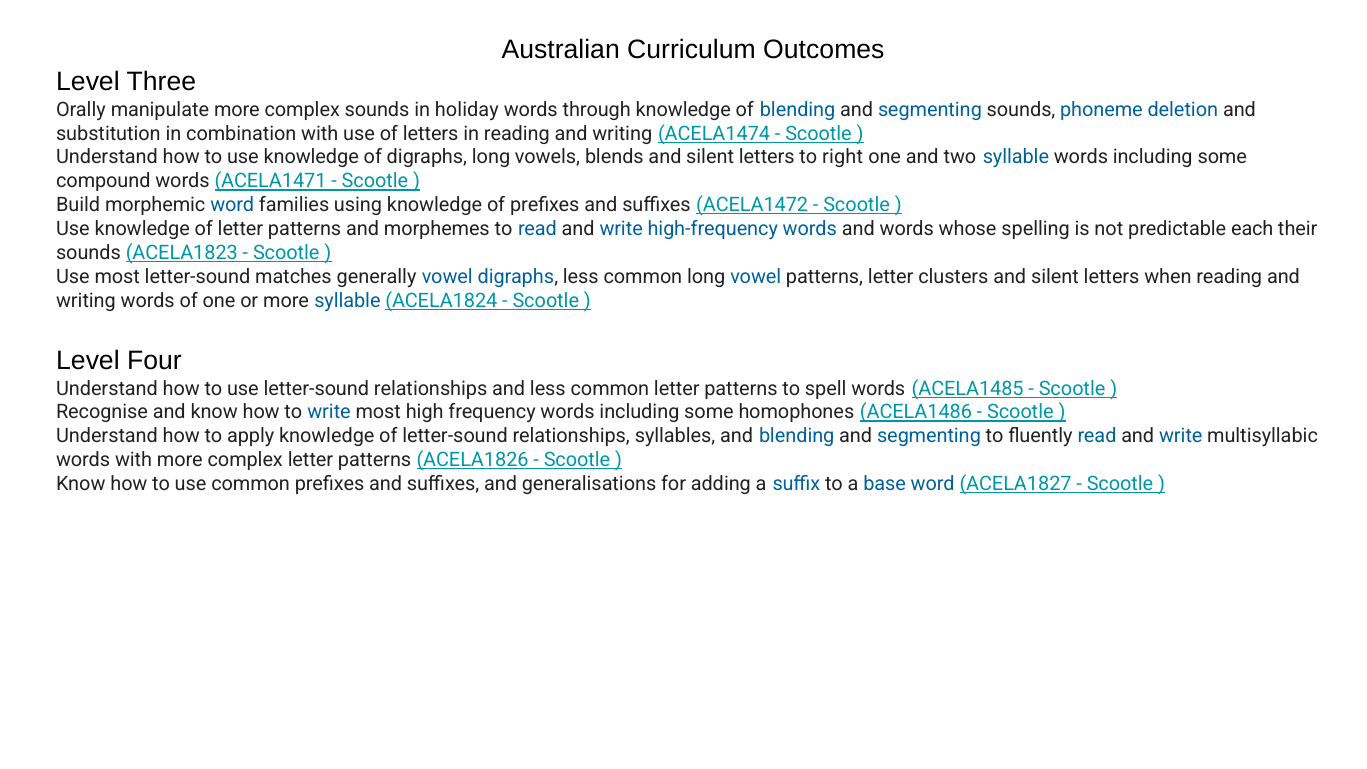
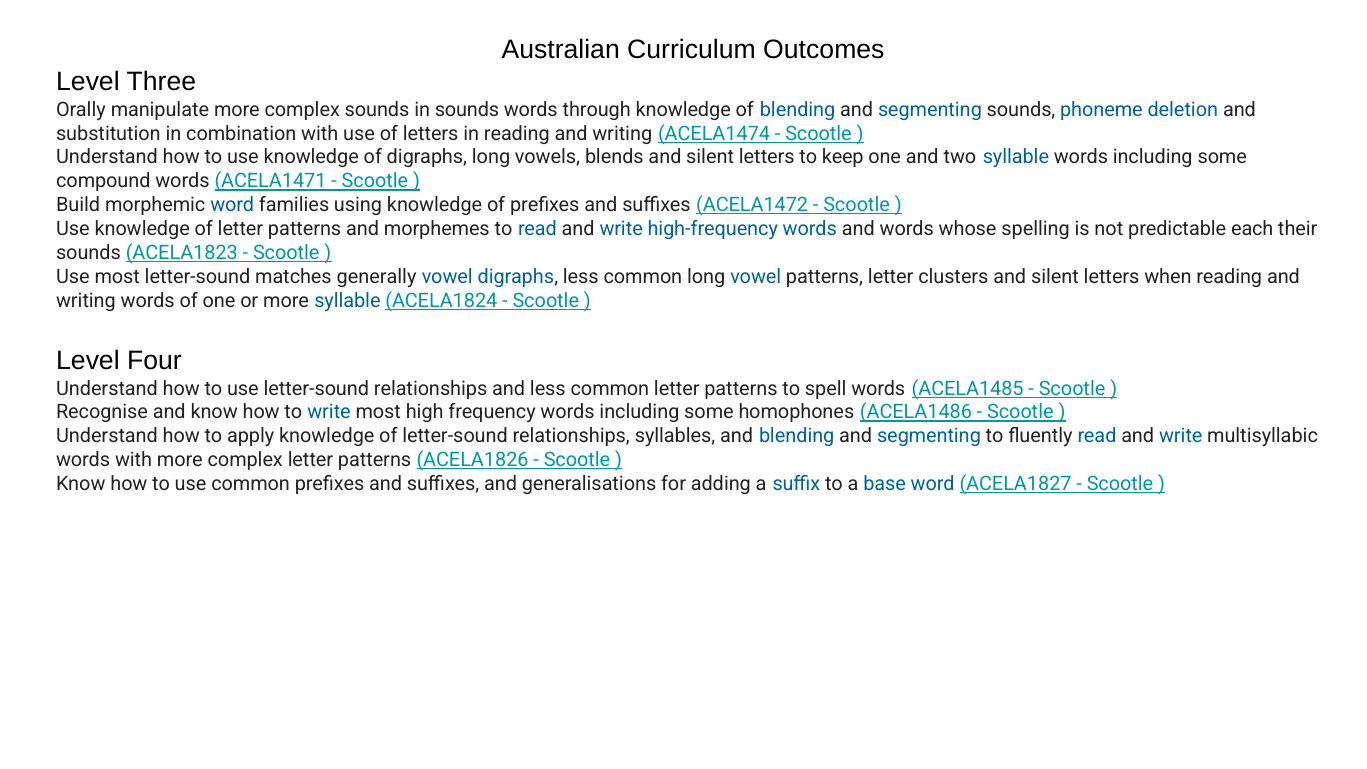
in holiday: holiday -> sounds
right: right -> keep
